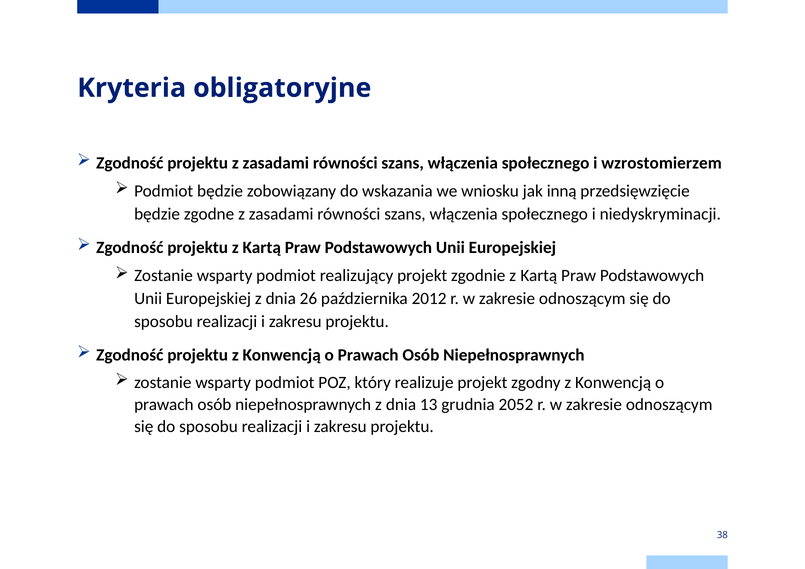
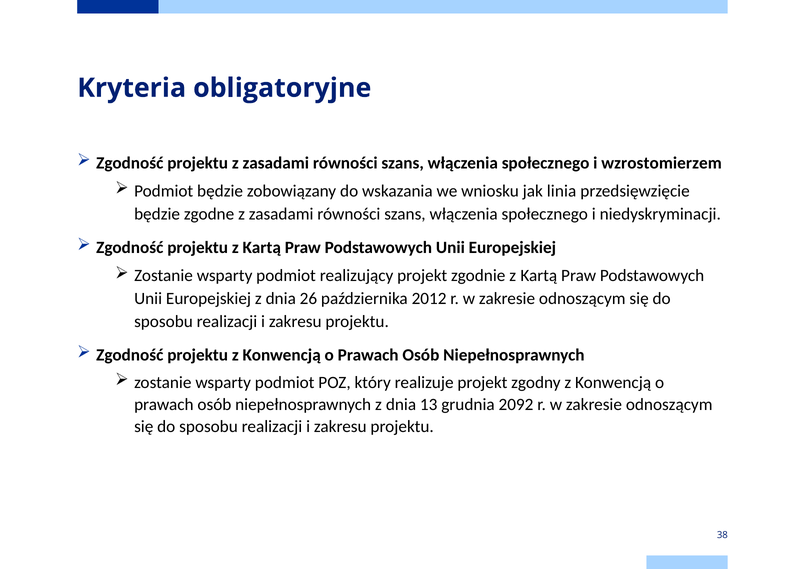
inną: inną -> linia
2052: 2052 -> 2092
